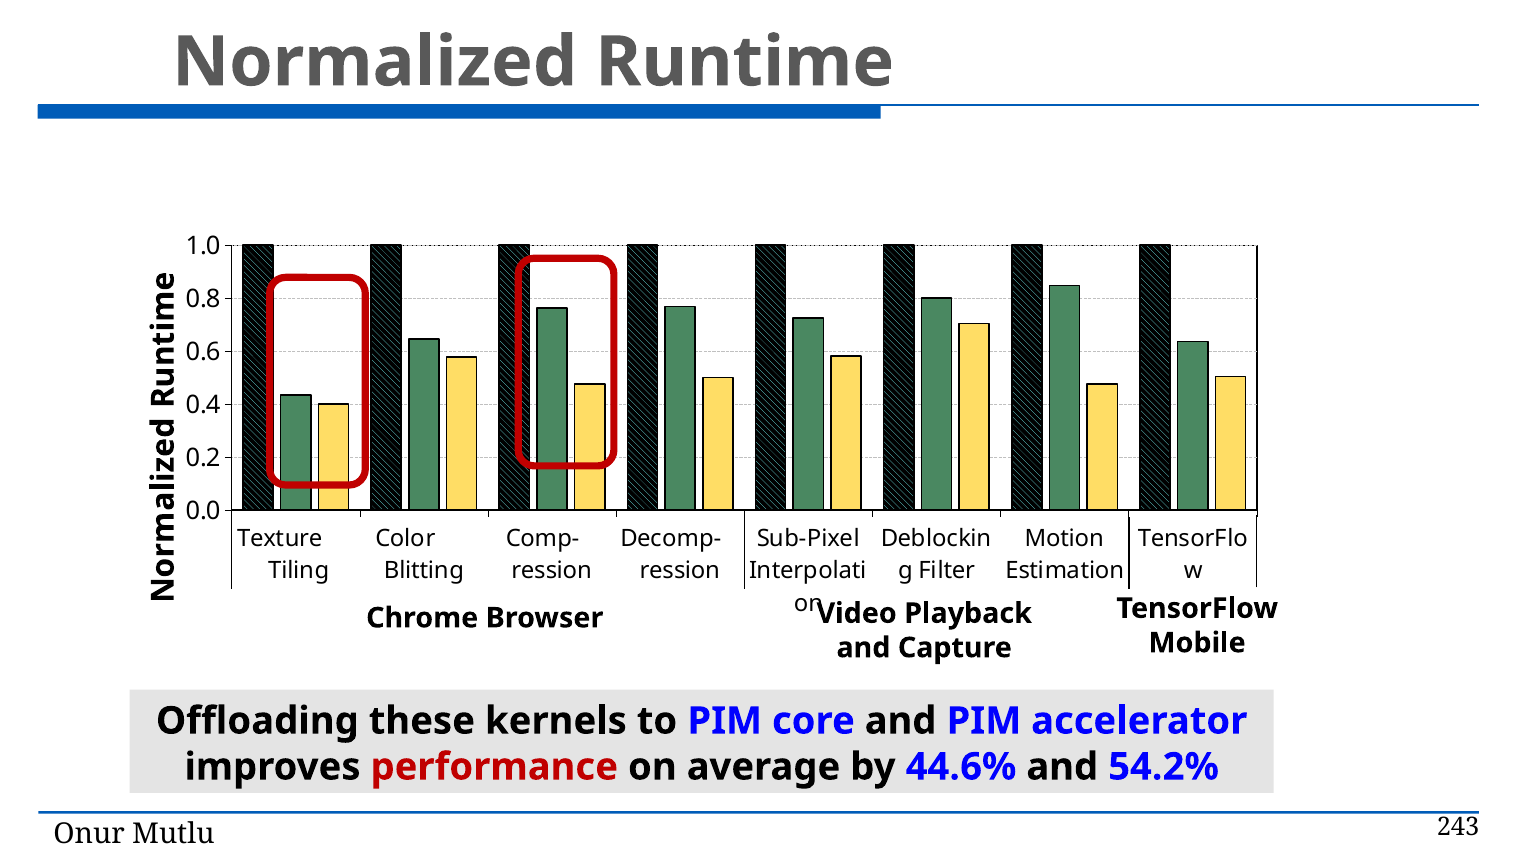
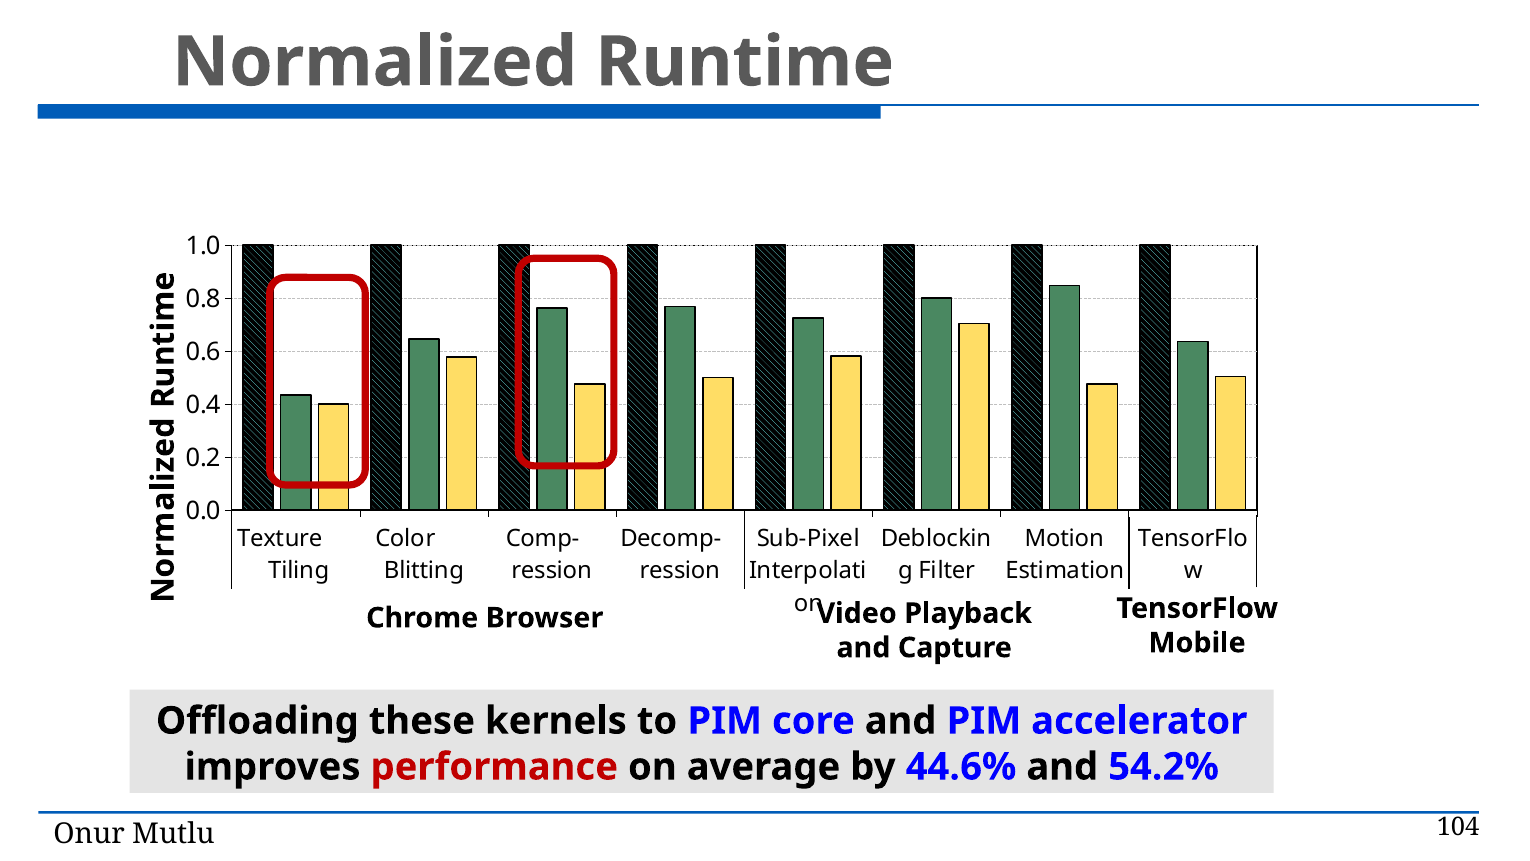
243: 243 -> 104
